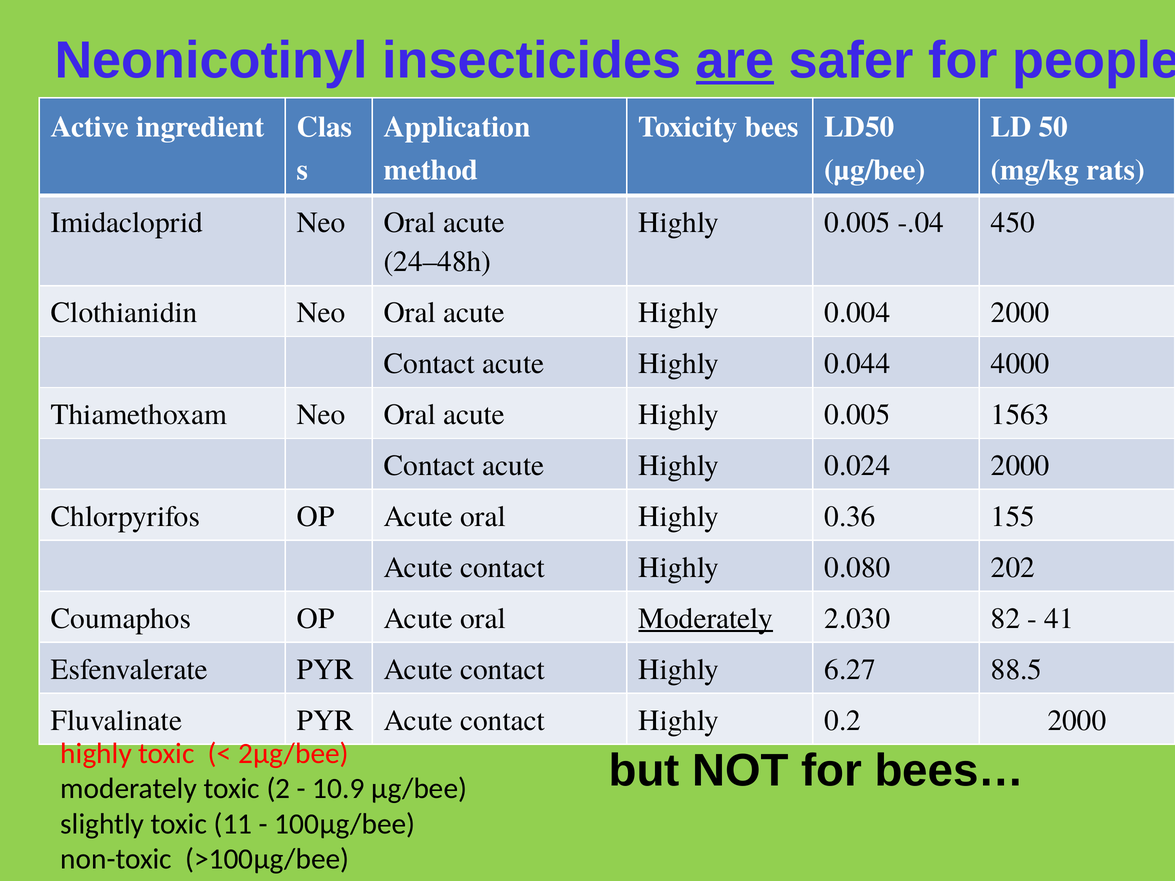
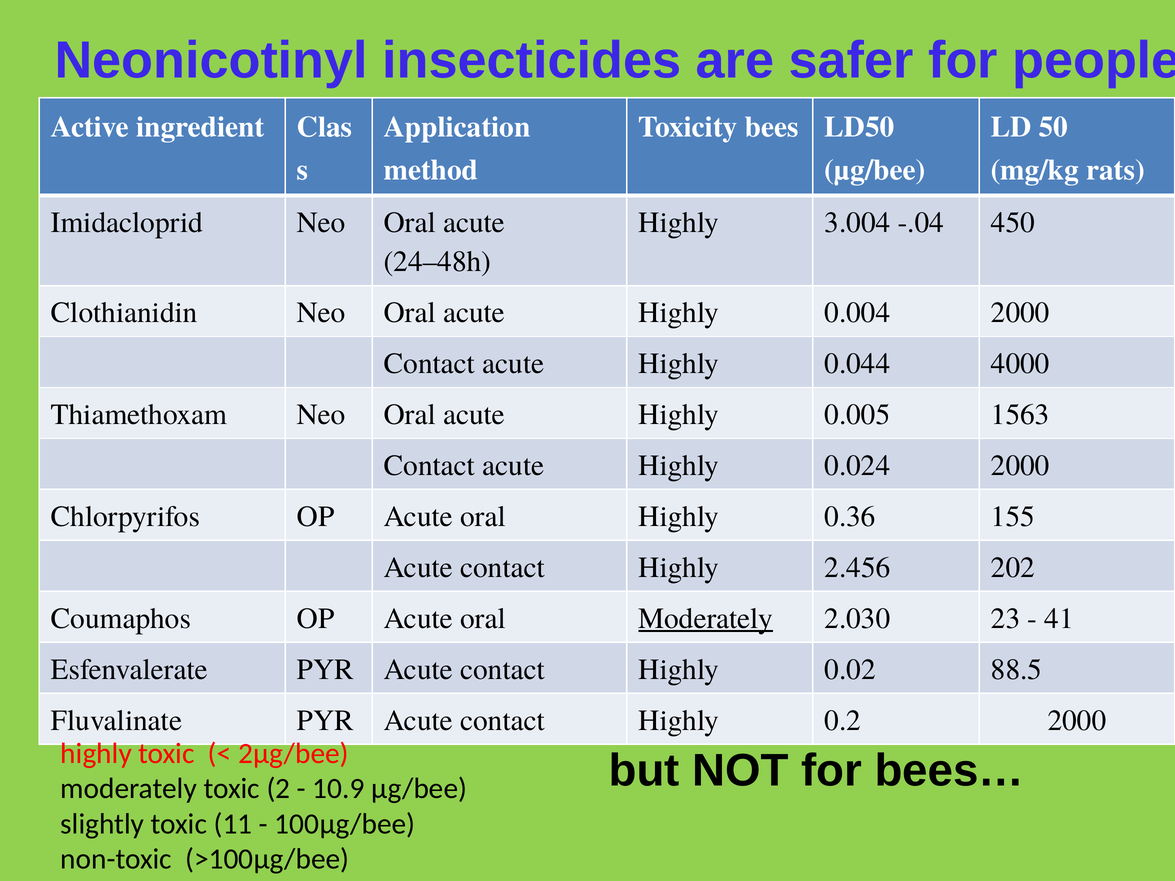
are underline: present -> none
0.005 at (857, 223): 0.005 -> 3.004
0.080: 0.080 -> 2.456
82: 82 -> 23
6.27: 6.27 -> 0.02
